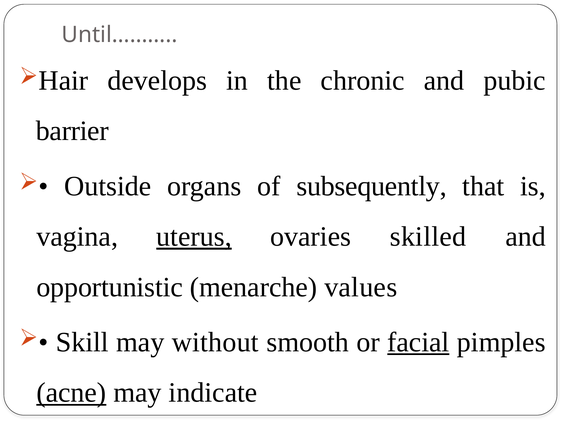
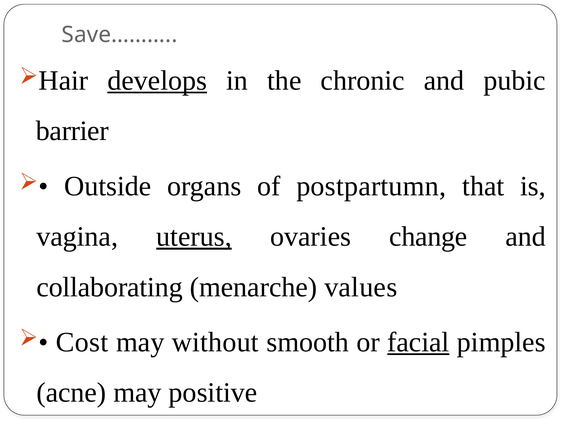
Until………: Until……… -> Save………
develops underline: none -> present
subsequently: subsequently -> postpartumn
skilled: skilled -> change
opportunistic: opportunistic -> collaborating
Skill: Skill -> Cost
acne underline: present -> none
indicate: indicate -> positive
